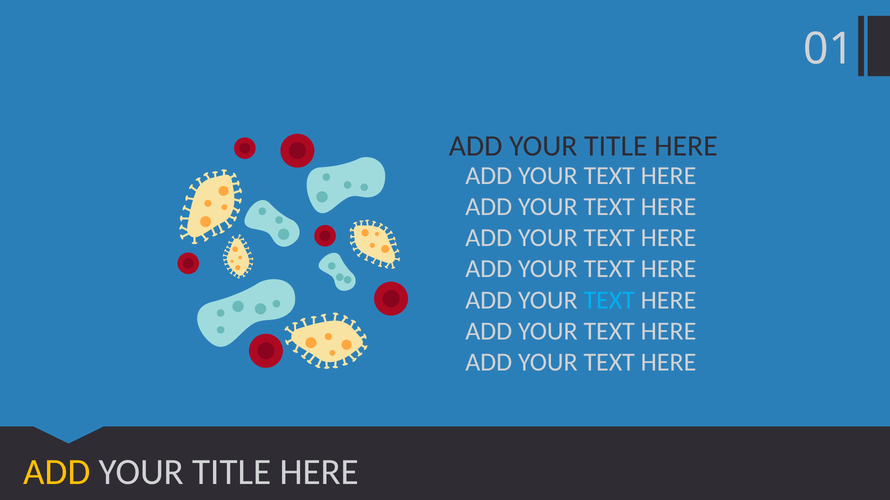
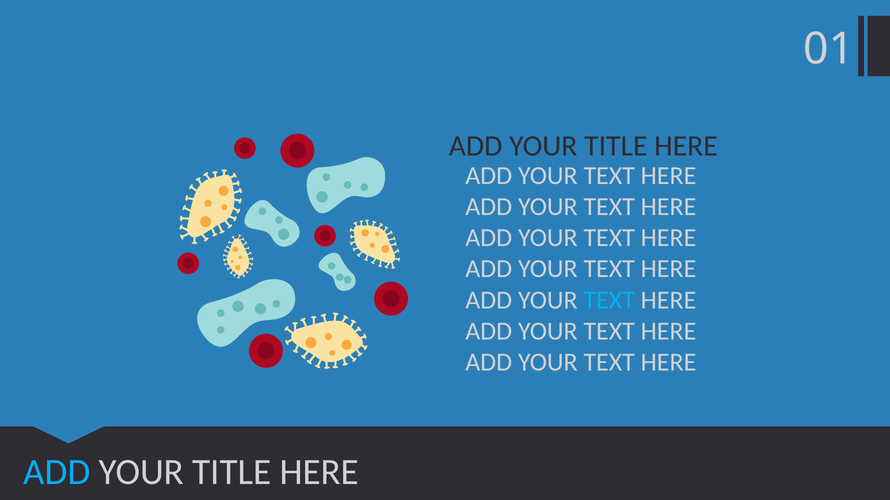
ADD at (57, 473) colour: yellow -> light blue
